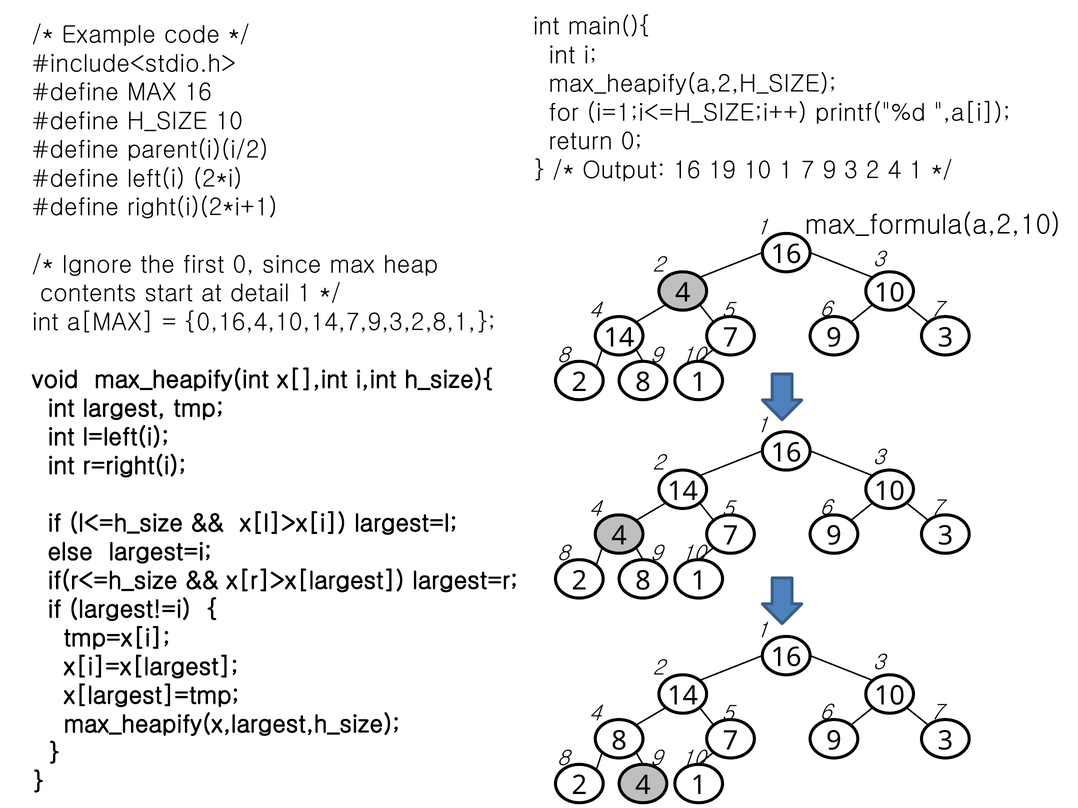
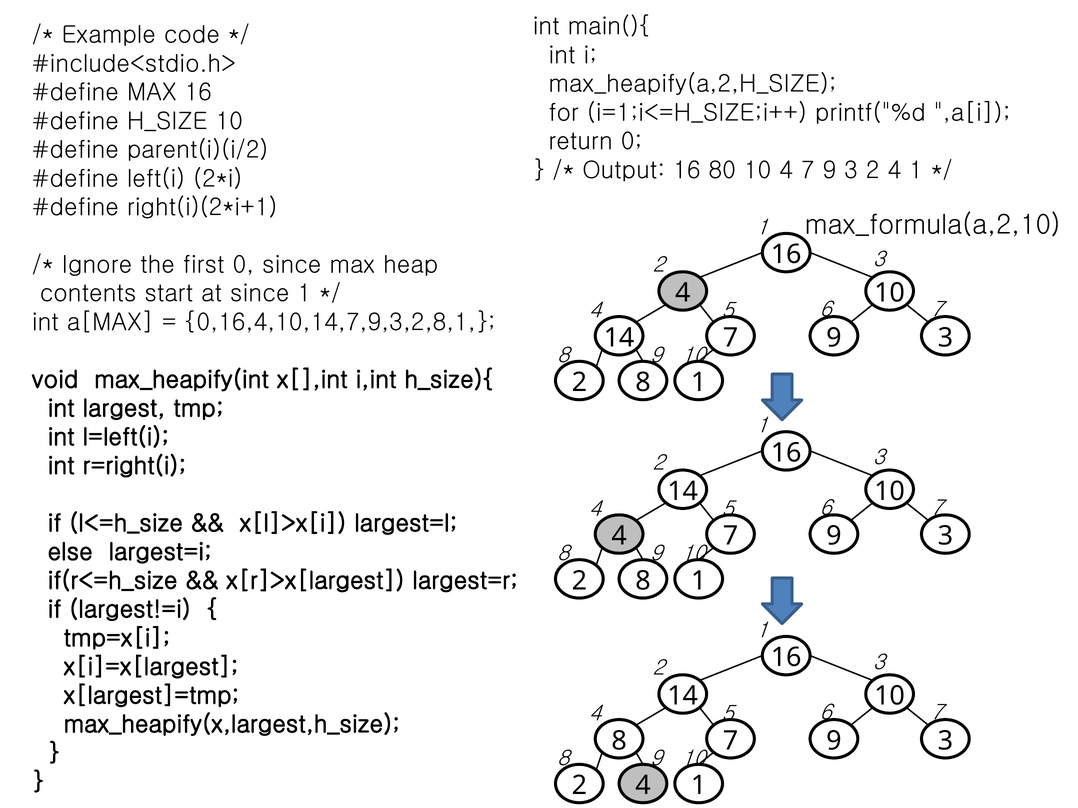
19: 19 -> 80
10 1: 1 -> 4
at detail: detail -> since
